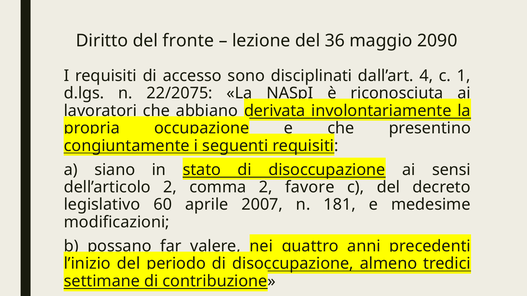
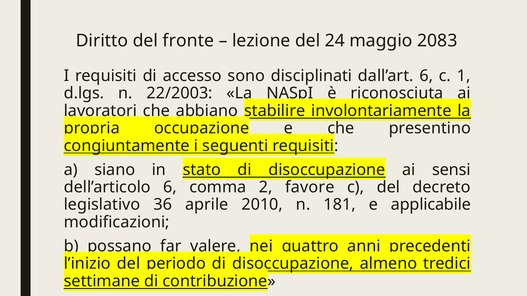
36: 36 -> 24
2090: 2090 -> 2083
dall’art 4: 4 -> 6
22/2075: 22/2075 -> 22/2003
derivata: derivata -> stabilire
dell’articolo 2: 2 -> 6
60: 60 -> 36
2007: 2007 -> 2010
medesime: medesime -> applicabile
